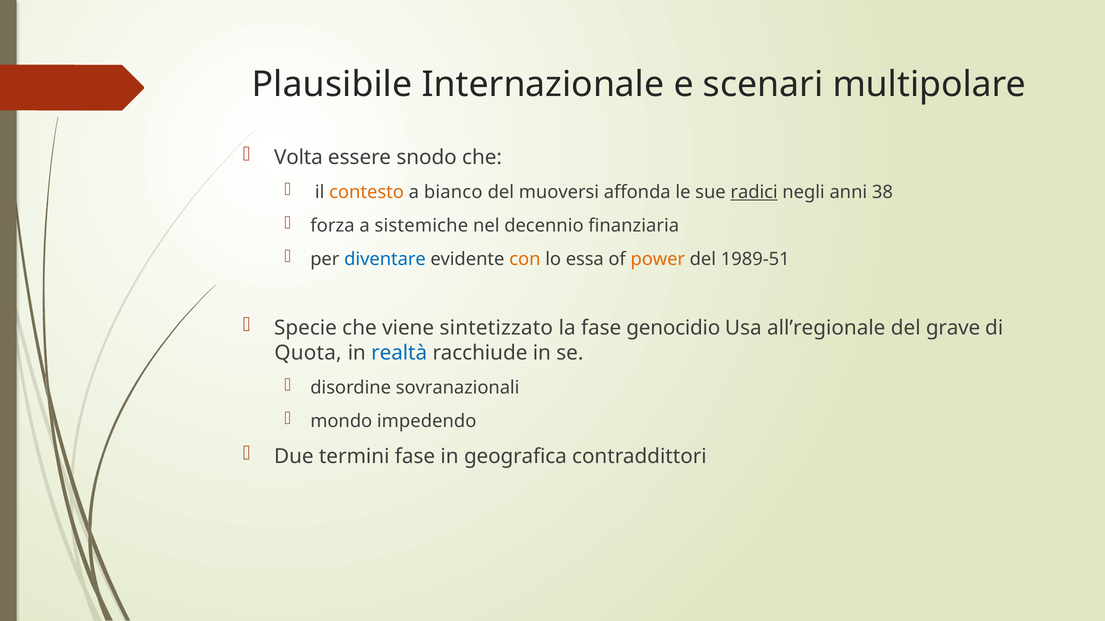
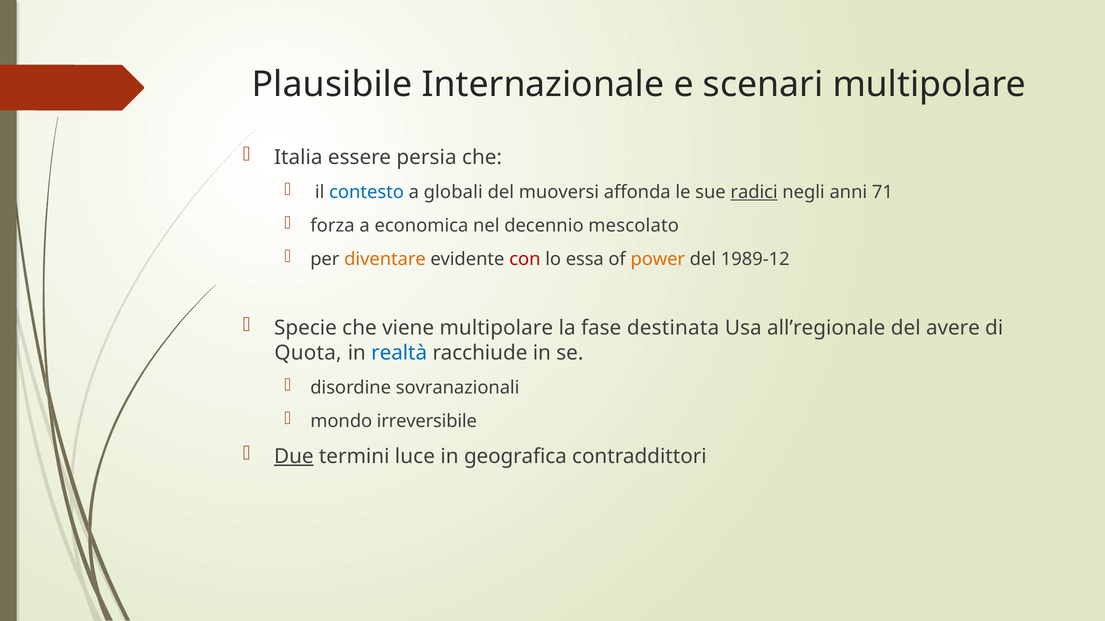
Volta: Volta -> Italia
snodo: snodo -> persia
contesto colour: orange -> blue
bianco: bianco -> globali
38: 38 -> 71
sistemiche: sistemiche -> economica
finanziaria: finanziaria -> mescolato
diventare colour: blue -> orange
con colour: orange -> red
1989-51: 1989-51 -> 1989-12
viene sintetizzato: sintetizzato -> multipolare
genocidio: genocidio -> destinata
grave: grave -> avere
impedendo: impedendo -> irreversibile
Due underline: none -> present
termini fase: fase -> luce
